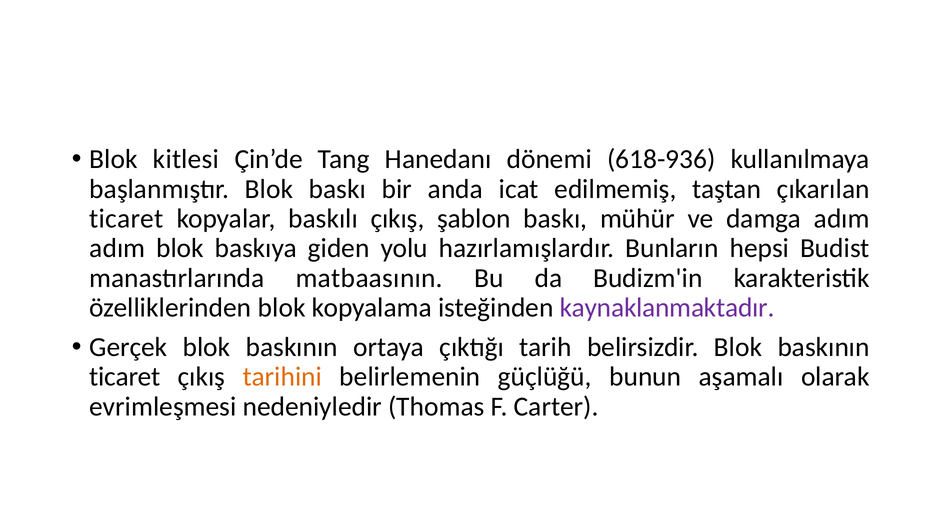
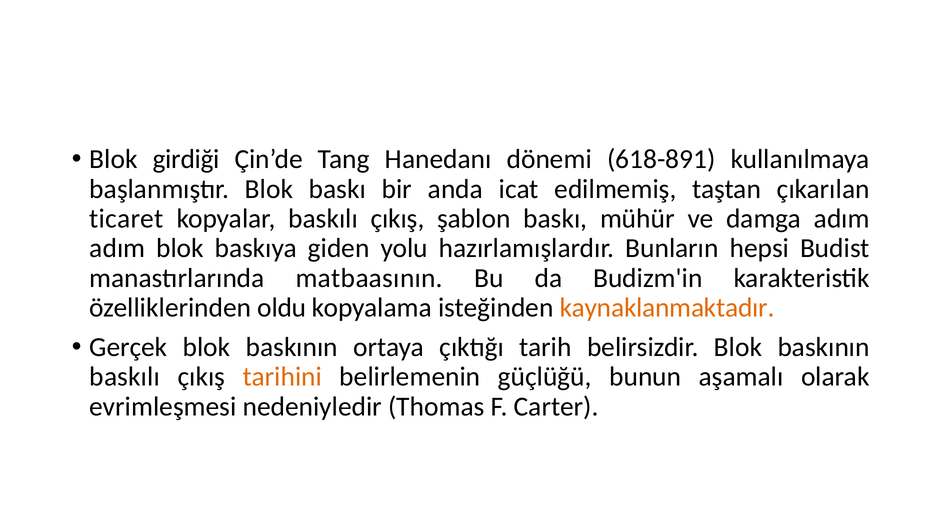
kitlesi: kitlesi -> girdiği
618-936: 618-936 -> 618-891
özelliklerinden blok: blok -> oldu
kaynaklanmaktadır colour: purple -> orange
ticaret at (125, 377): ticaret -> baskılı
